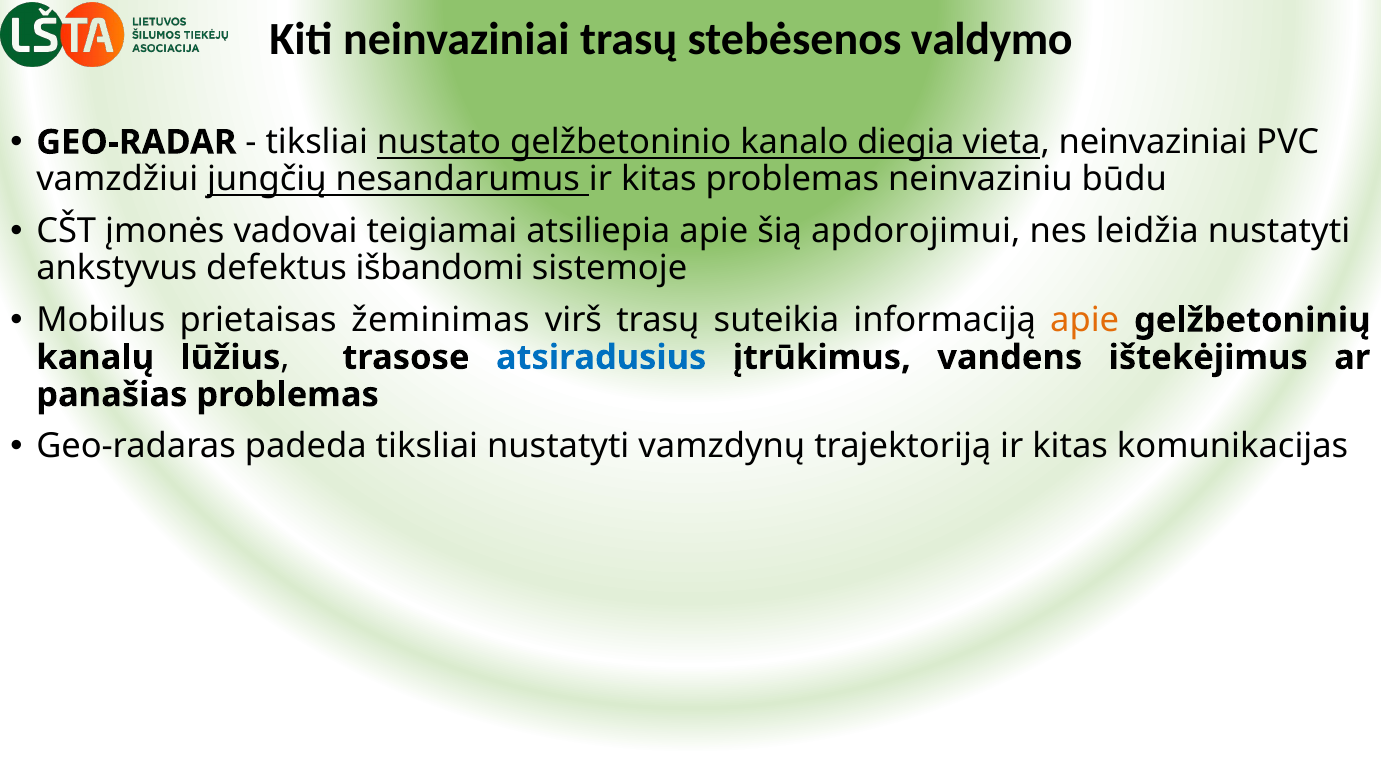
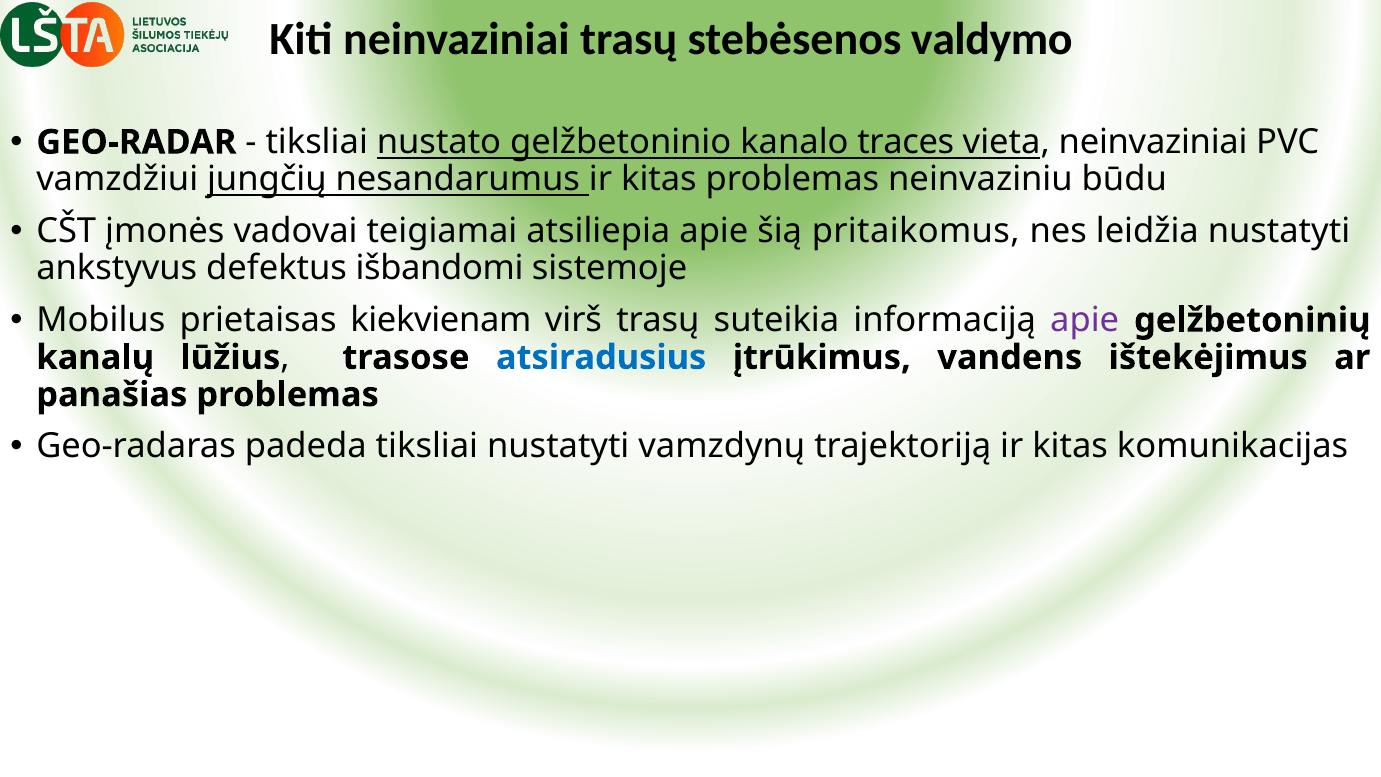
diegia: diegia -> traces
apdorojimui: apdorojimui -> pritaikomus
žeminimas: žeminimas -> kiekvienam
apie at (1085, 320) colour: orange -> purple
